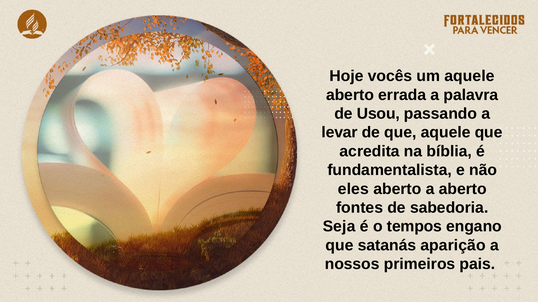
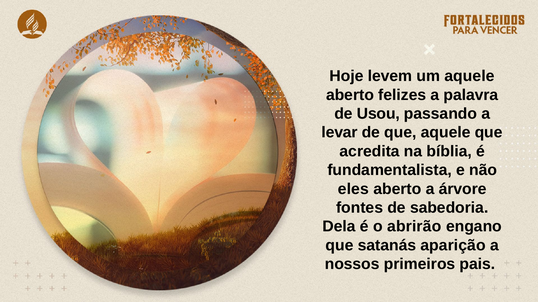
vocês: vocês -> levem
errada: errada -> felizes
a aberto: aberto -> árvore
Seja: Seja -> Dela
tempos: tempos -> abrirão
